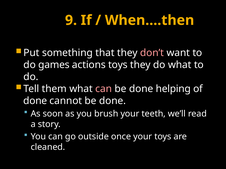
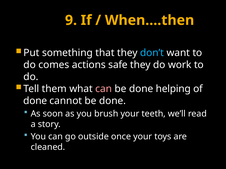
don’t colour: pink -> light blue
games: games -> comes
actions toys: toys -> safe
do what: what -> work
